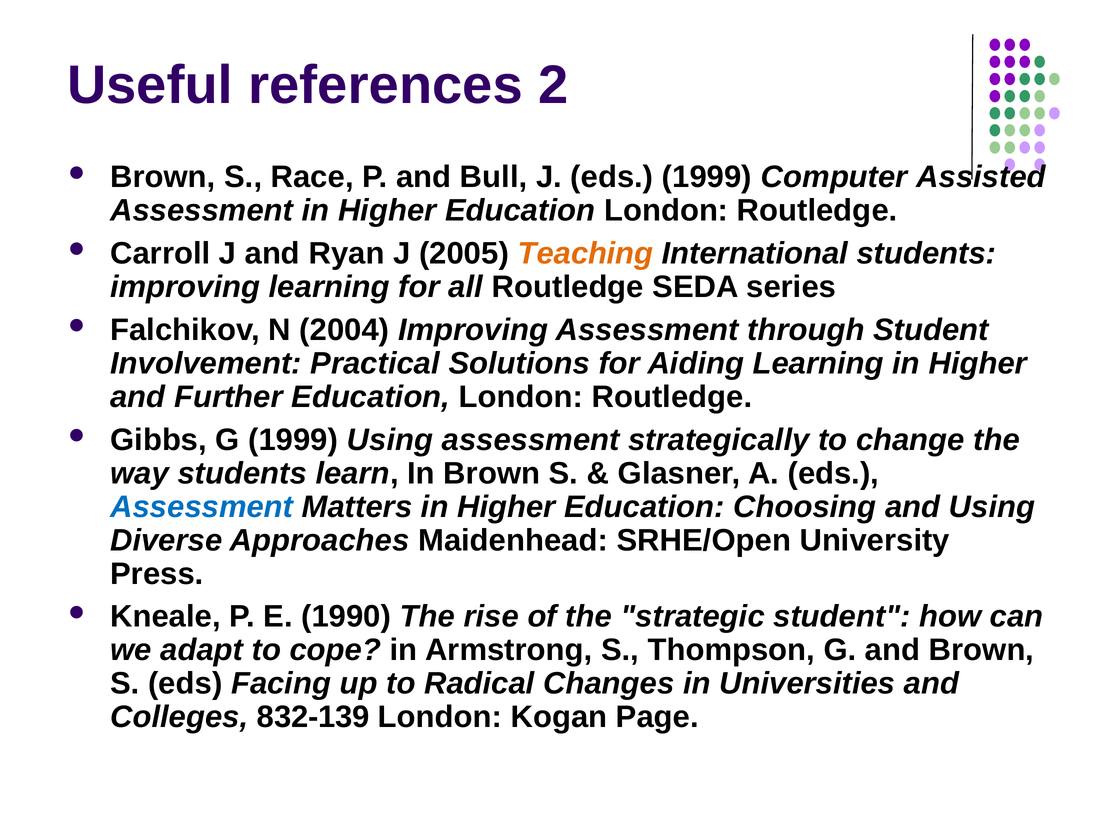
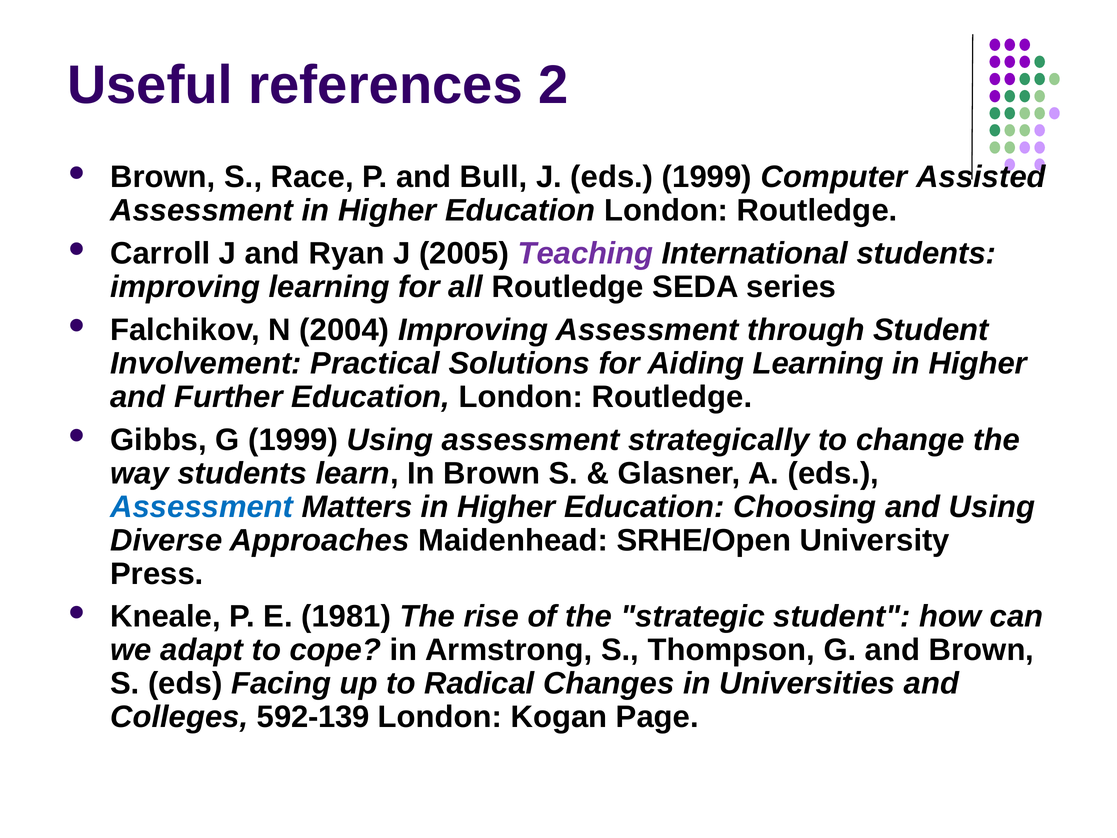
Teaching colour: orange -> purple
1990: 1990 -> 1981
832-139: 832-139 -> 592-139
